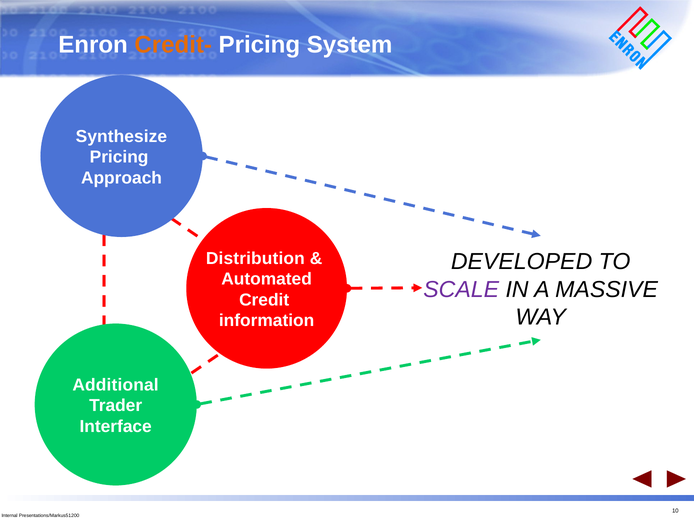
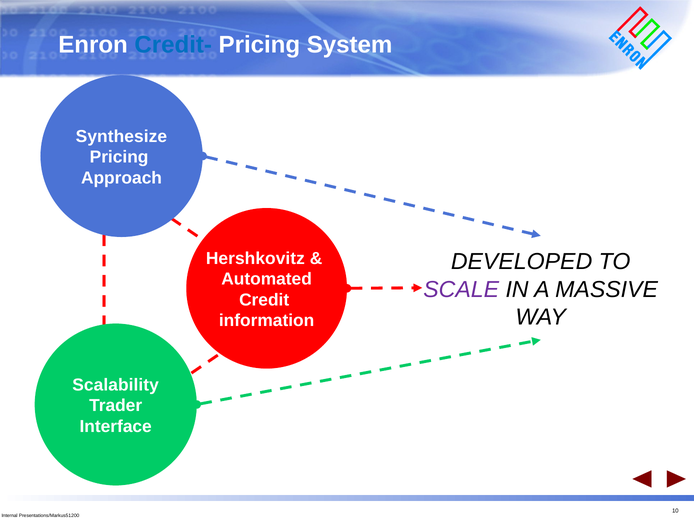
Credit- colour: orange -> blue
Distribution: Distribution -> Hershkovitz
Additional: Additional -> Scalability
